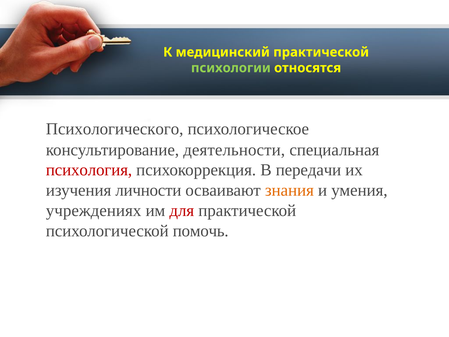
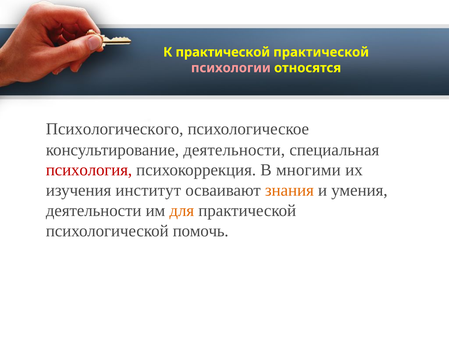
К медицинский: медицинский -> практической
психологии colour: light green -> pink
передачи: передачи -> многими
личности: личности -> институт
учреждениях at (94, 210): учреждениях -> деятельности
для colour: red -> orange
